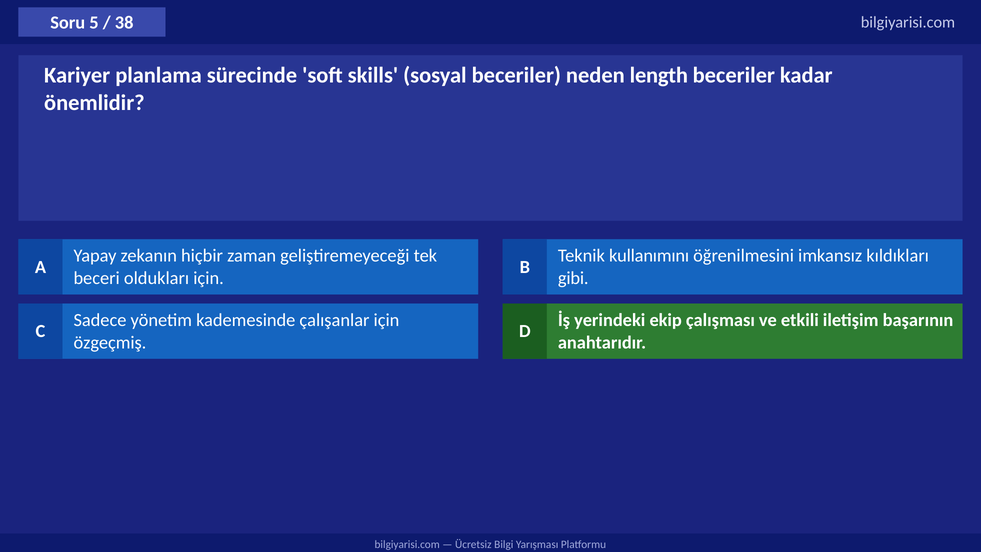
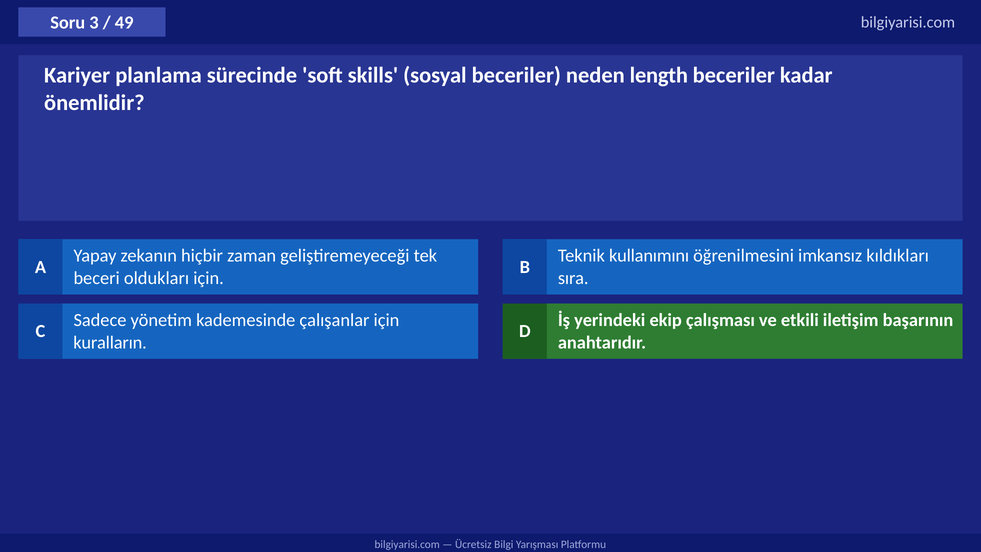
5: 5 -> 3
38: 38 -> 49
gibi: gibi -> sıra
özgeçmiş: özgeçmiş -> kuralların
